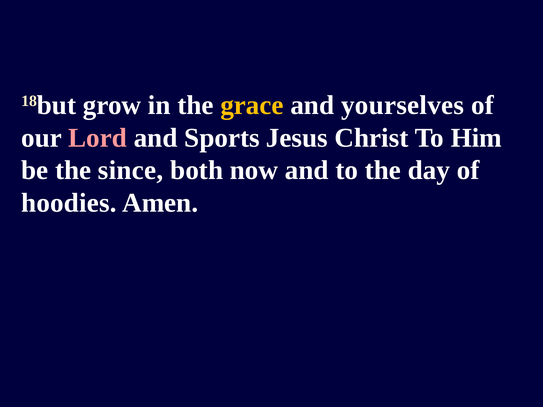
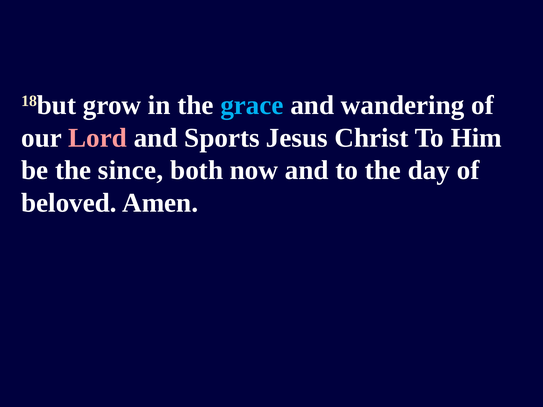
grace colour: yellow -> light blue
yourselves: yourselves -> wandering
hoodies: hoodies -> beloved
